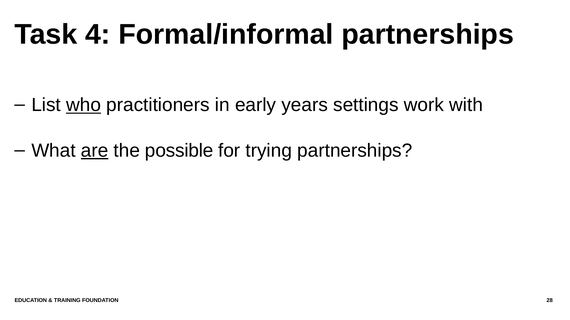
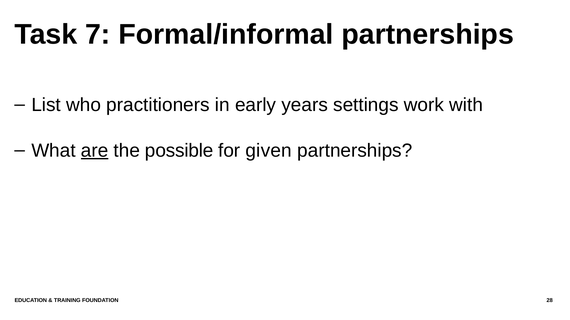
4: 4 -> 7
who underline: present -> none
trying: trying -> given
